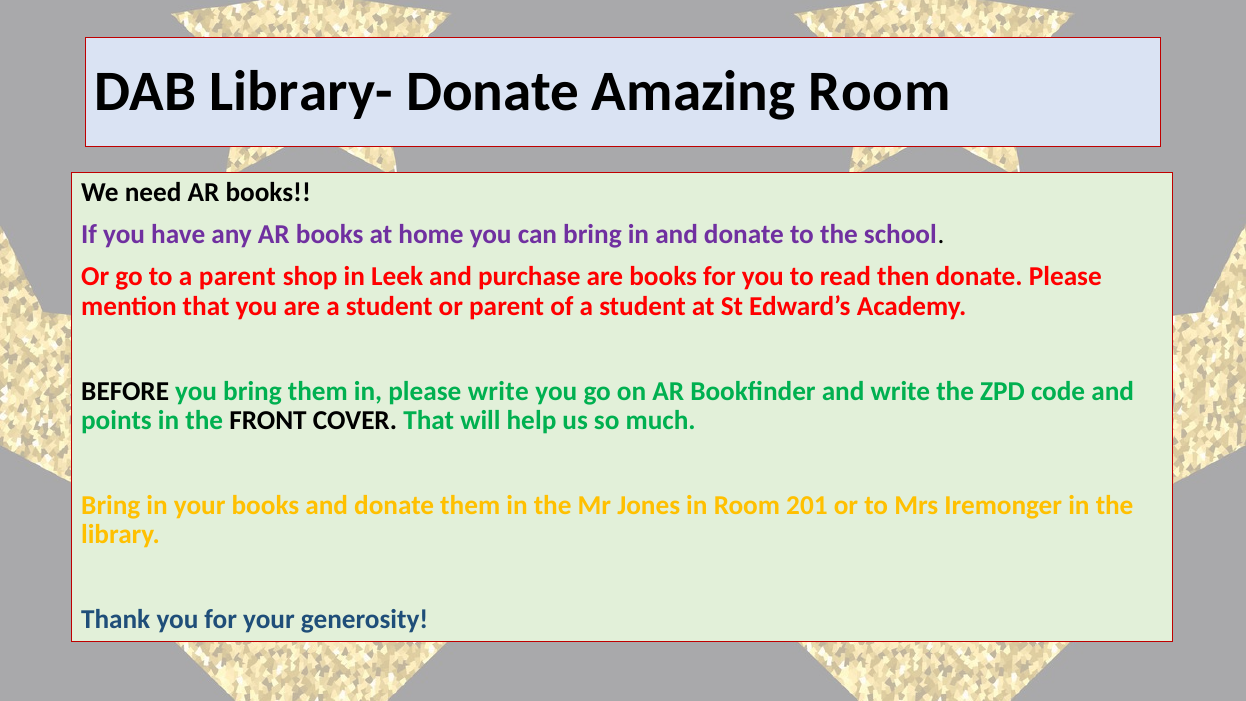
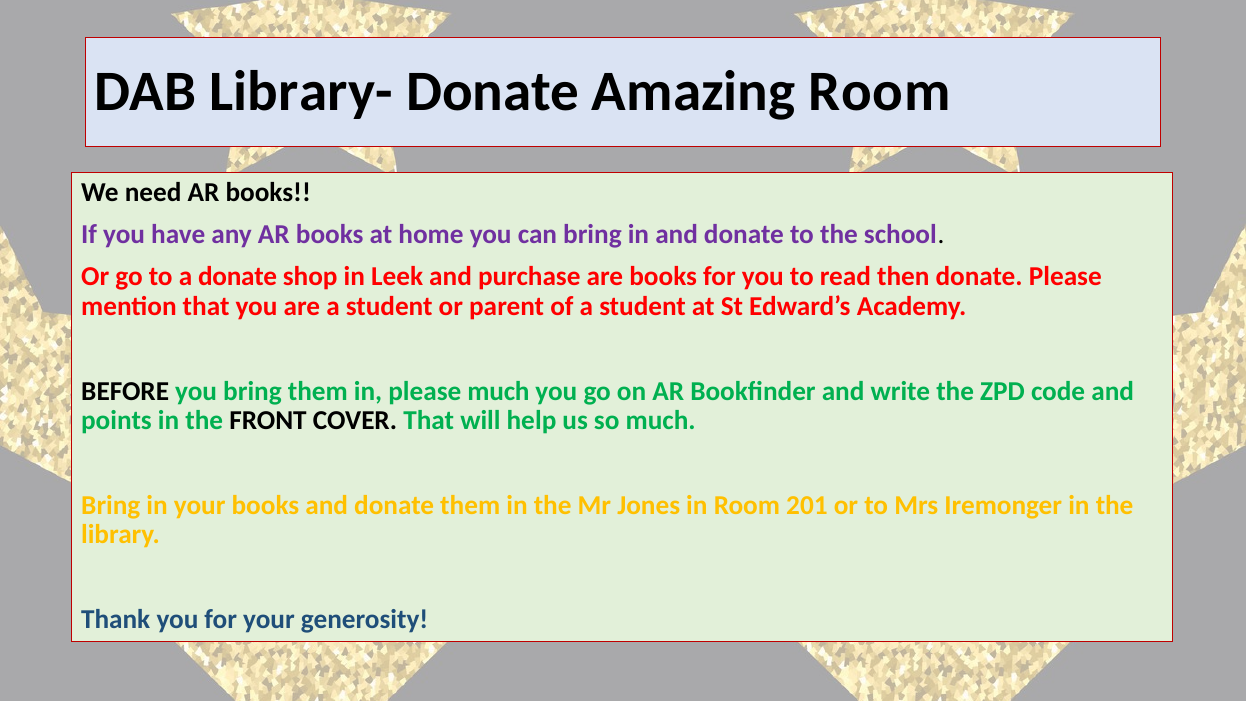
a parent: parent -> donate
please write: write -> much
